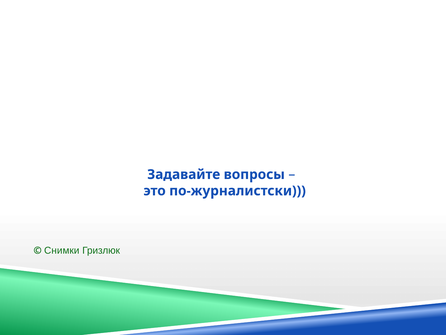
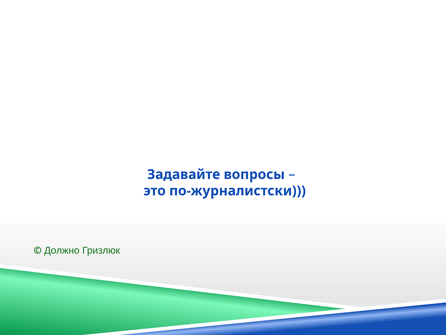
Снимки: Снимки -> Должно
